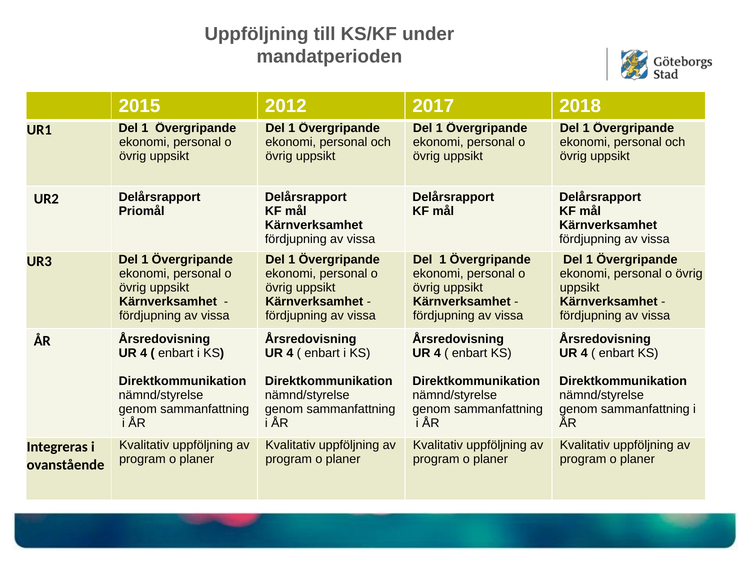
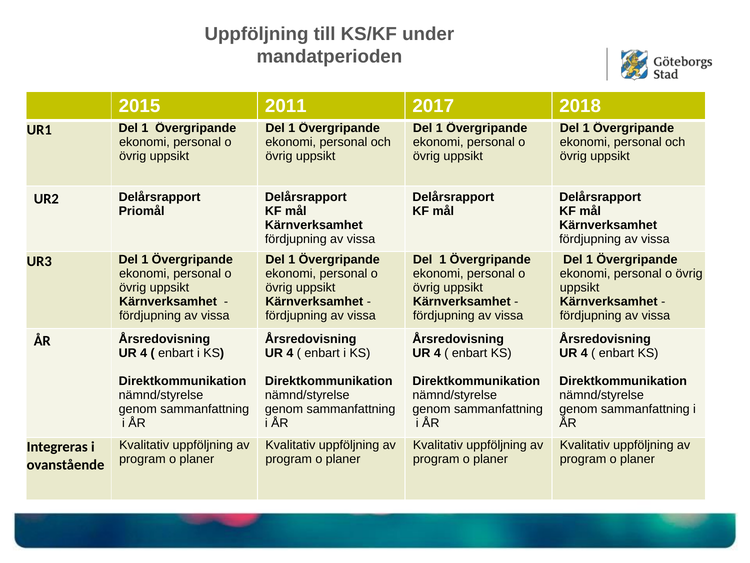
2012: 2012 -> 2011
